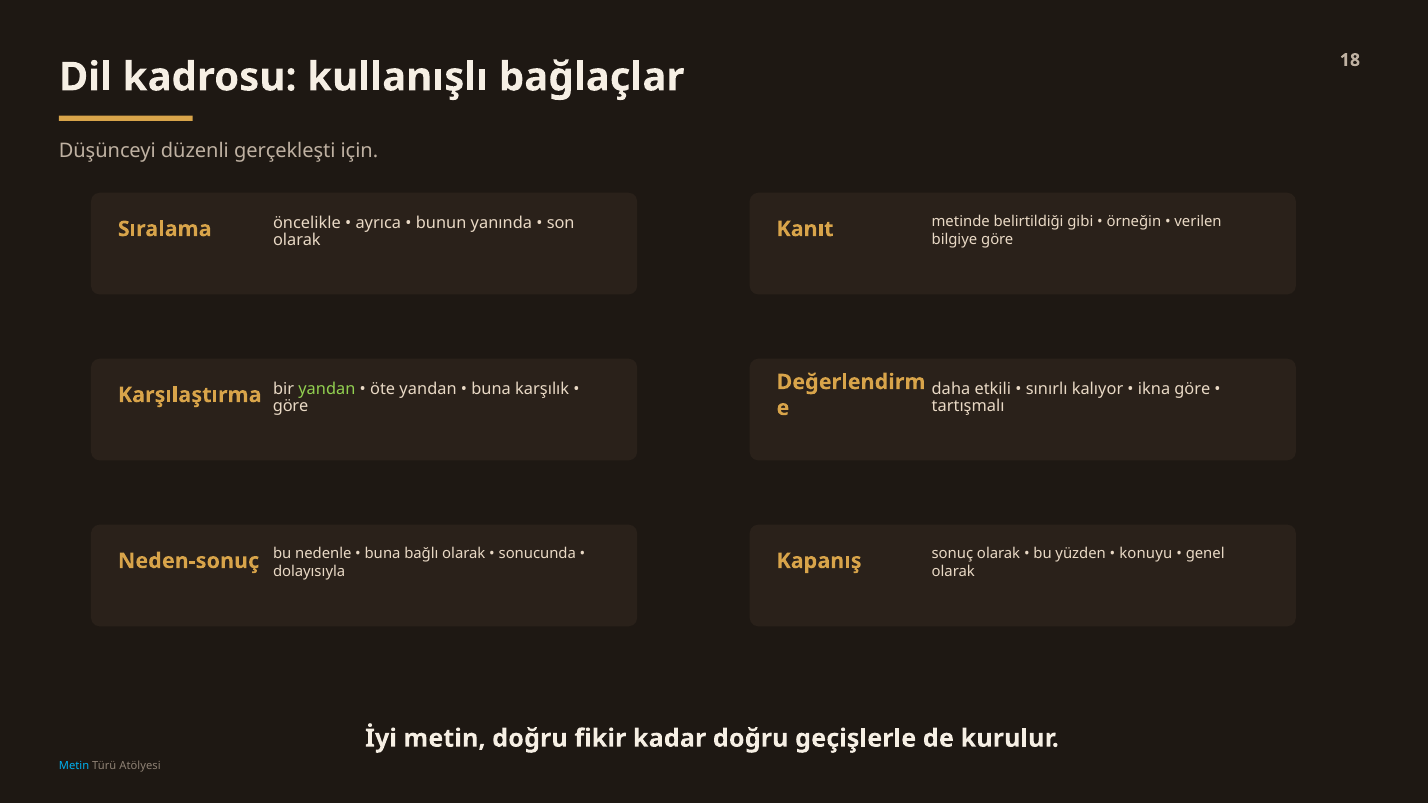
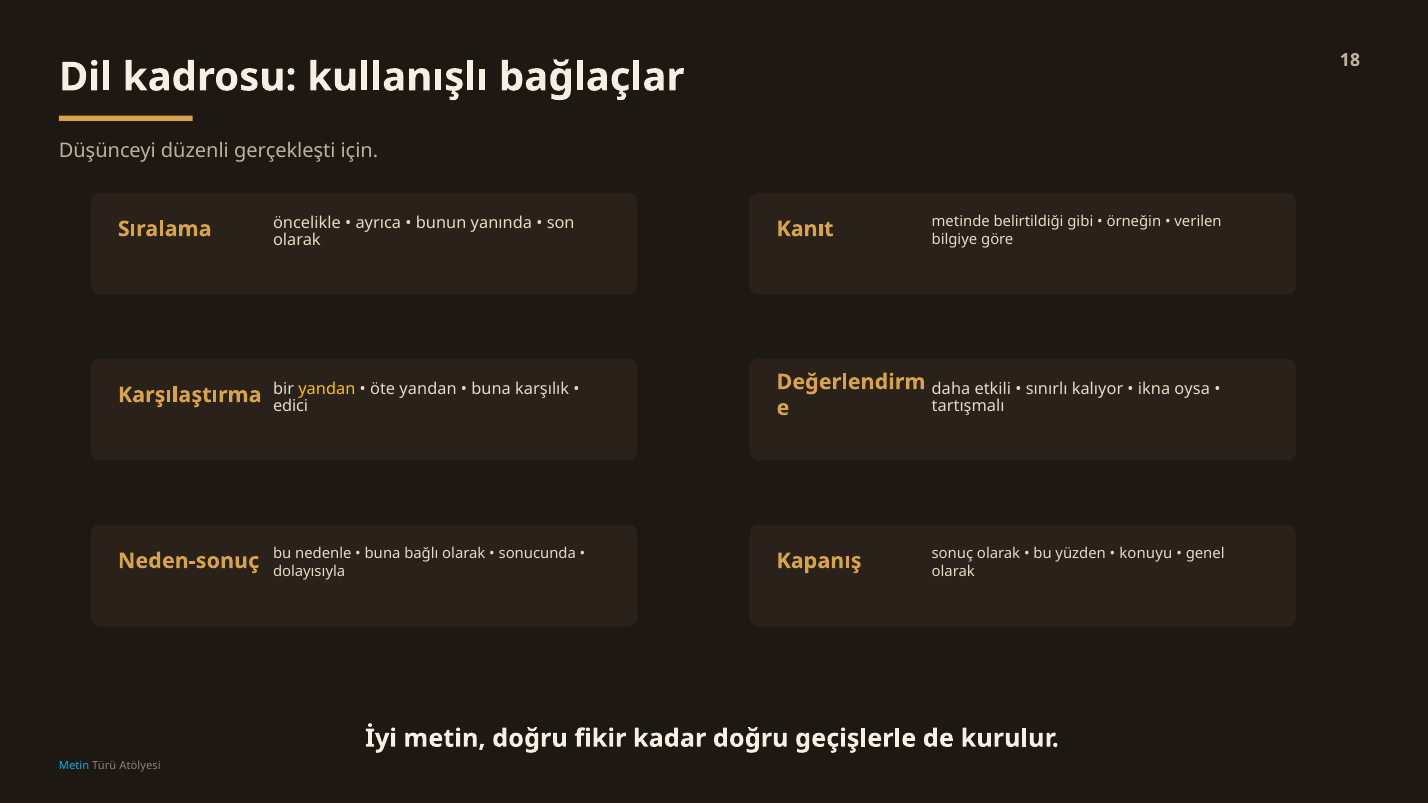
ikna göre: göre -> oysa
yandan at (327, 389) colour: light green -> yellow
göre at (291, 407): göre -> edici
